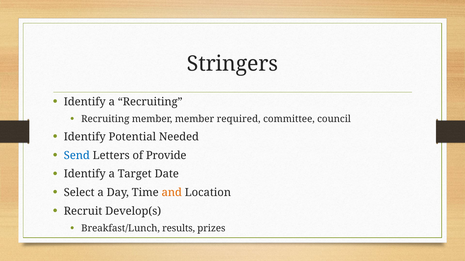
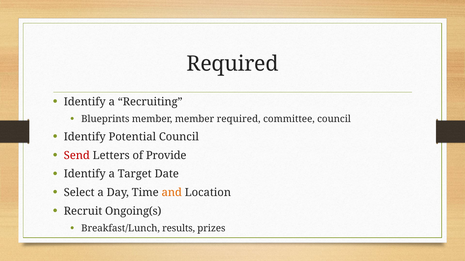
Stringers at (232, 64): Stringers -> Required
Recruiting at (105, 119): Recruiting -> Blueprints
Potential Needed: Needed -> Council
Send colour: blue -> red
Develop(s: Develop(s -> Ongoing(s
